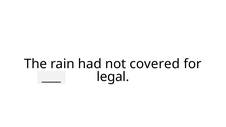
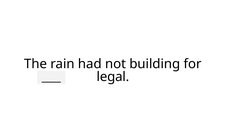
covered: covered -> building
